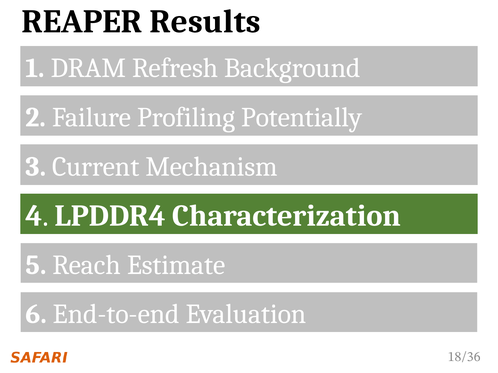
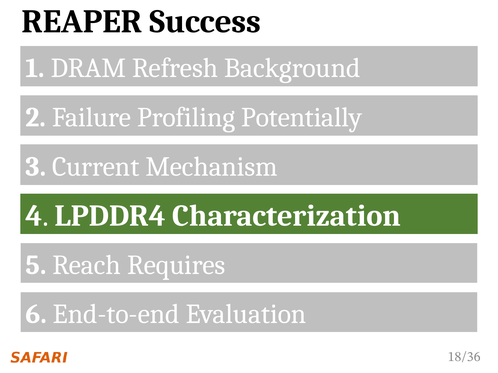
Results: Results -> Success
Estimate: Estimate -> Requires
